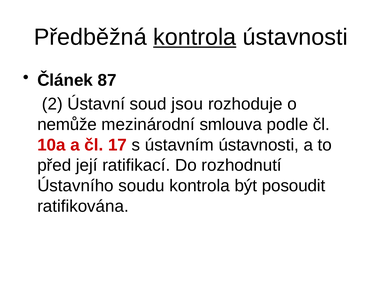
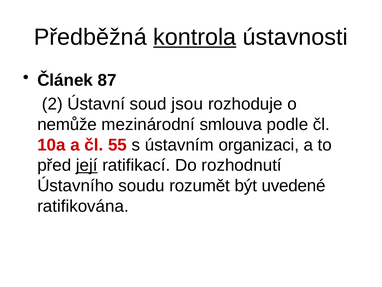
17: 17 -> 55
ústavním ústavnosti: ústavnosti -> organizaci
její underline: none -> present
soudu kontrola: kontrola -> rozumět
posoudit: posoudit -> uvedené
